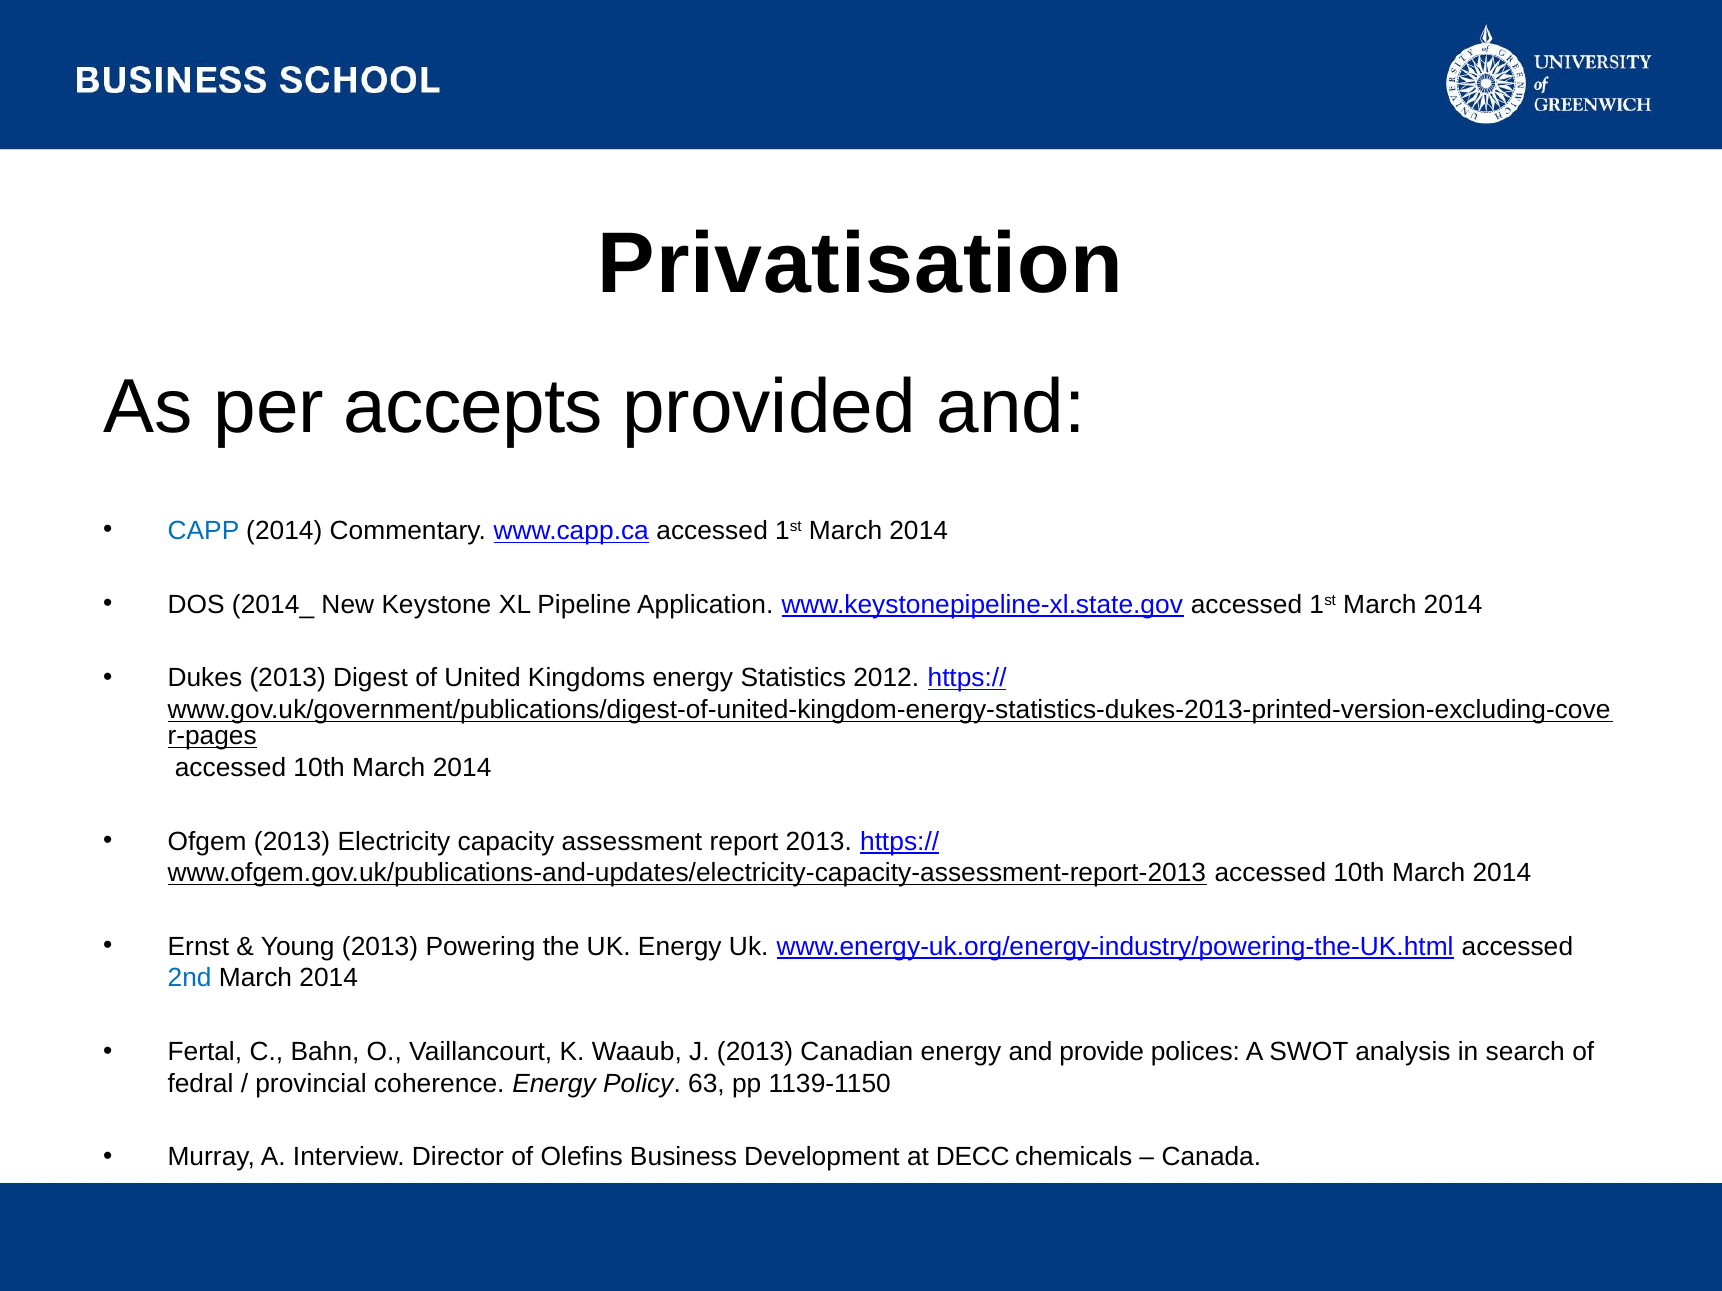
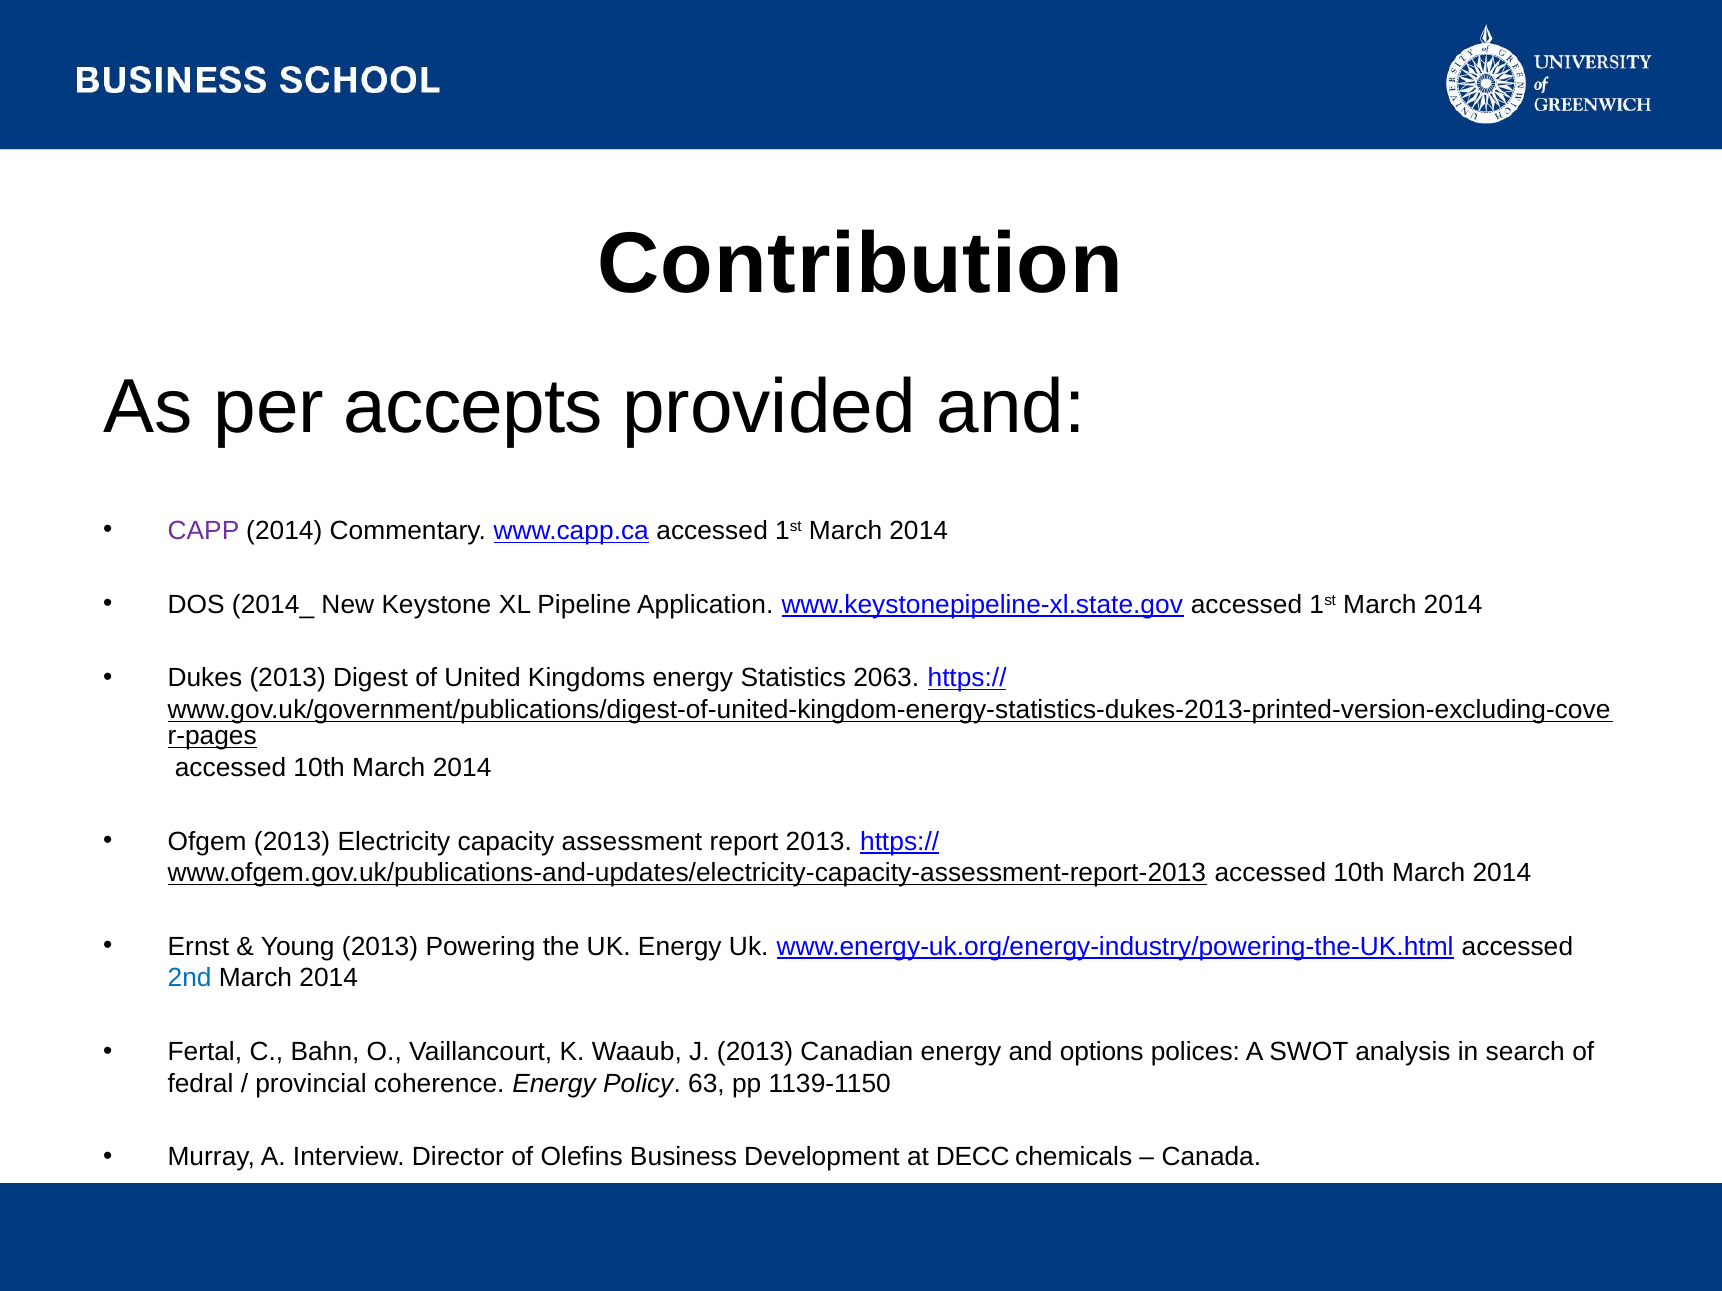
Privatisation: Privatisation -> Contribution
CAPP colour: blue -> purple
2012: 2012 -> 2063
provide: provide -> options
